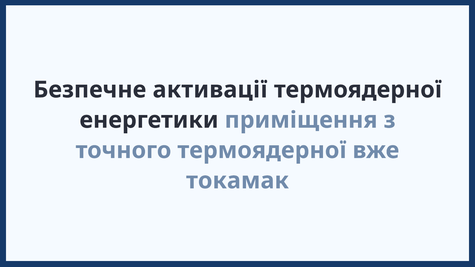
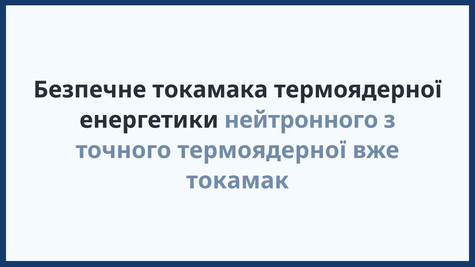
активації: активації -> токамака
приміщення: приміщення -> нейтронного
